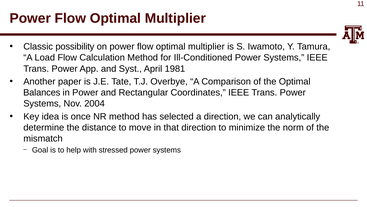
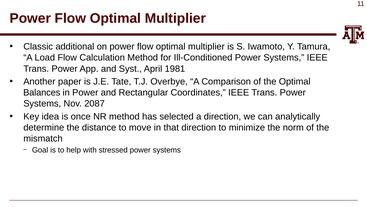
possibility: possibility -> additional
2004: 2004 -> 2087
